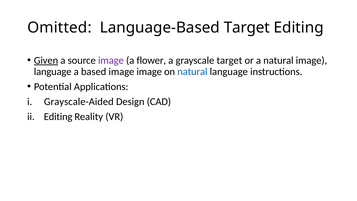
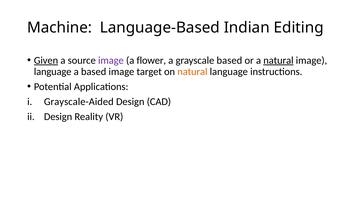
Omitted: Omitted -> Machine
Language-Based Target: Target -> Indian
grayscale target: target -> based
natural at (278, 60) underline: none -> present
image image: image -> target
natural at (192, 72) colour: blue -> orange
Editing at (58, 117): Editing -> Design
